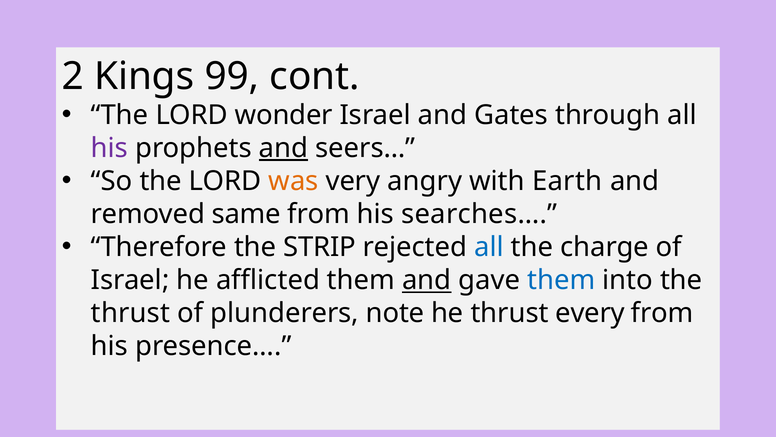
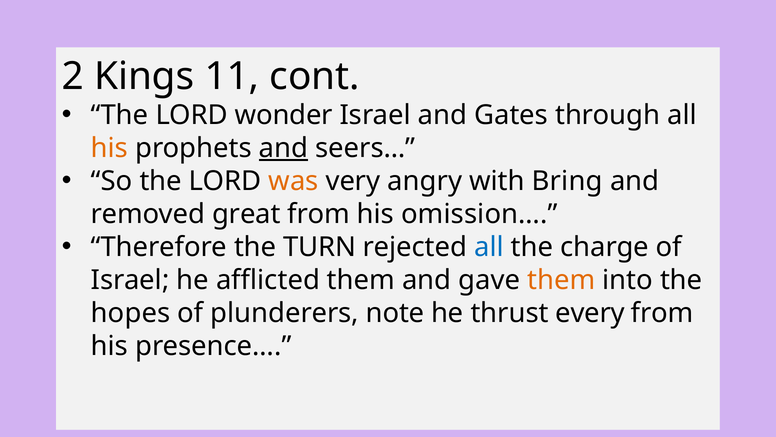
99: 99 -> 11
his at (110, 148) colour: purple -> orange
Earth: Earth -> Bring
same: same -> great
searches…: searches… -> omission…
STRIP: STRIP -> TURN
and at (427, 280) underline: present -> none
them at (561, 280) colour: blue -> orange
thrust at (131, 313): thrust -> hopes
